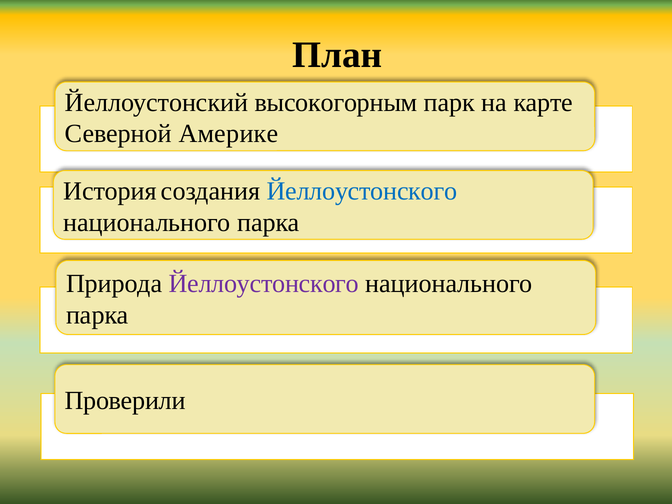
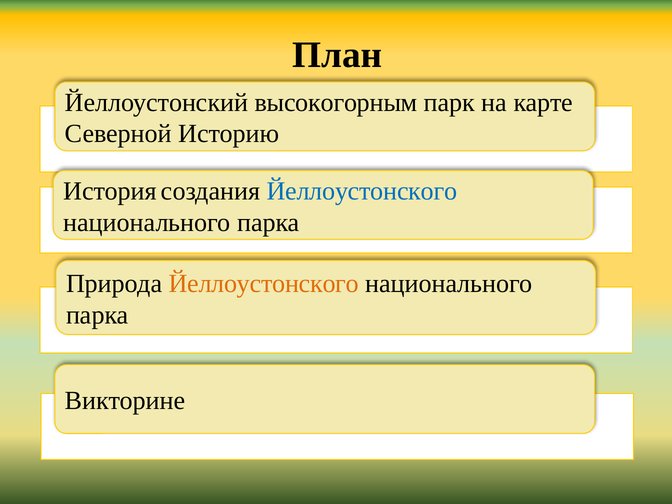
Америке: Америке -> Историю
Йеллоустонского at (264, 284) colour: purple -> orange
Проверили: Проверили -> Викторине
